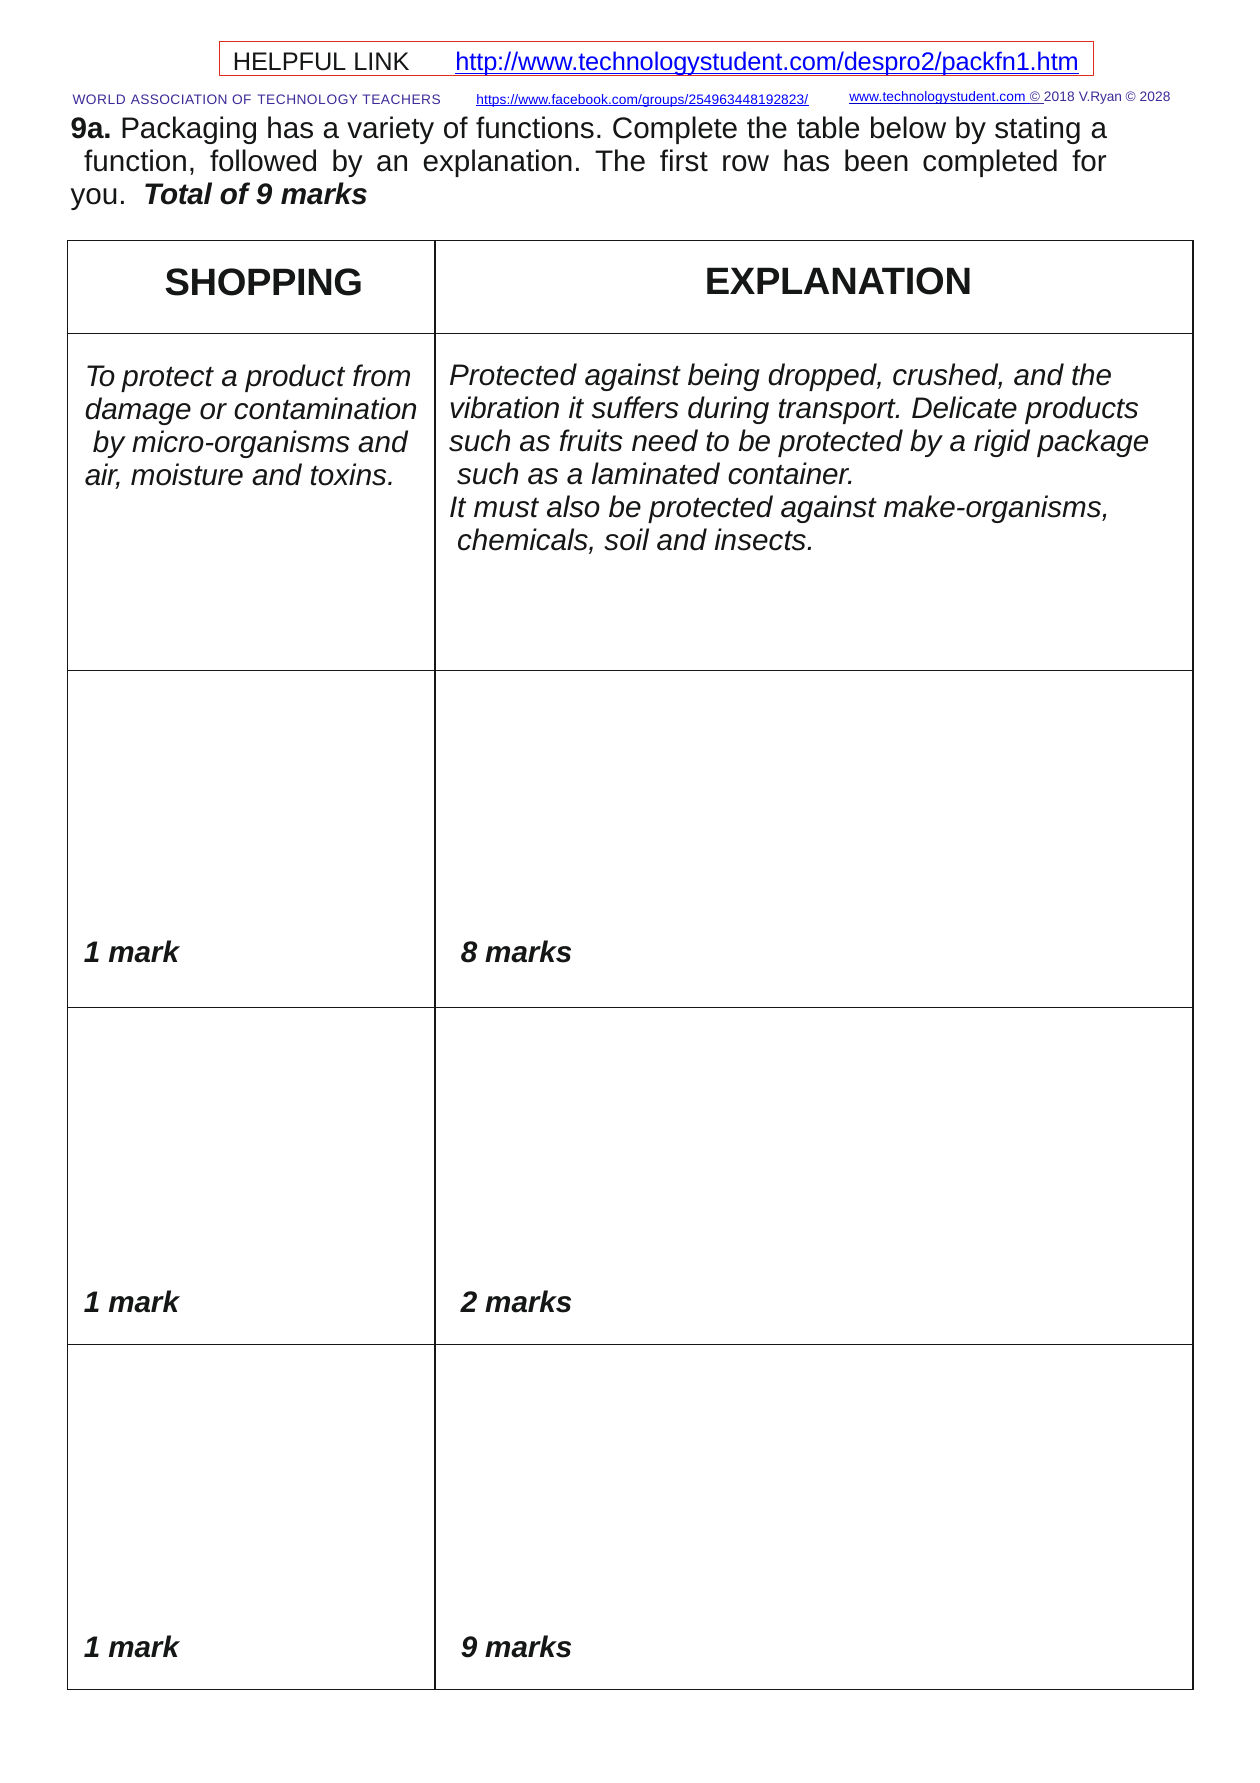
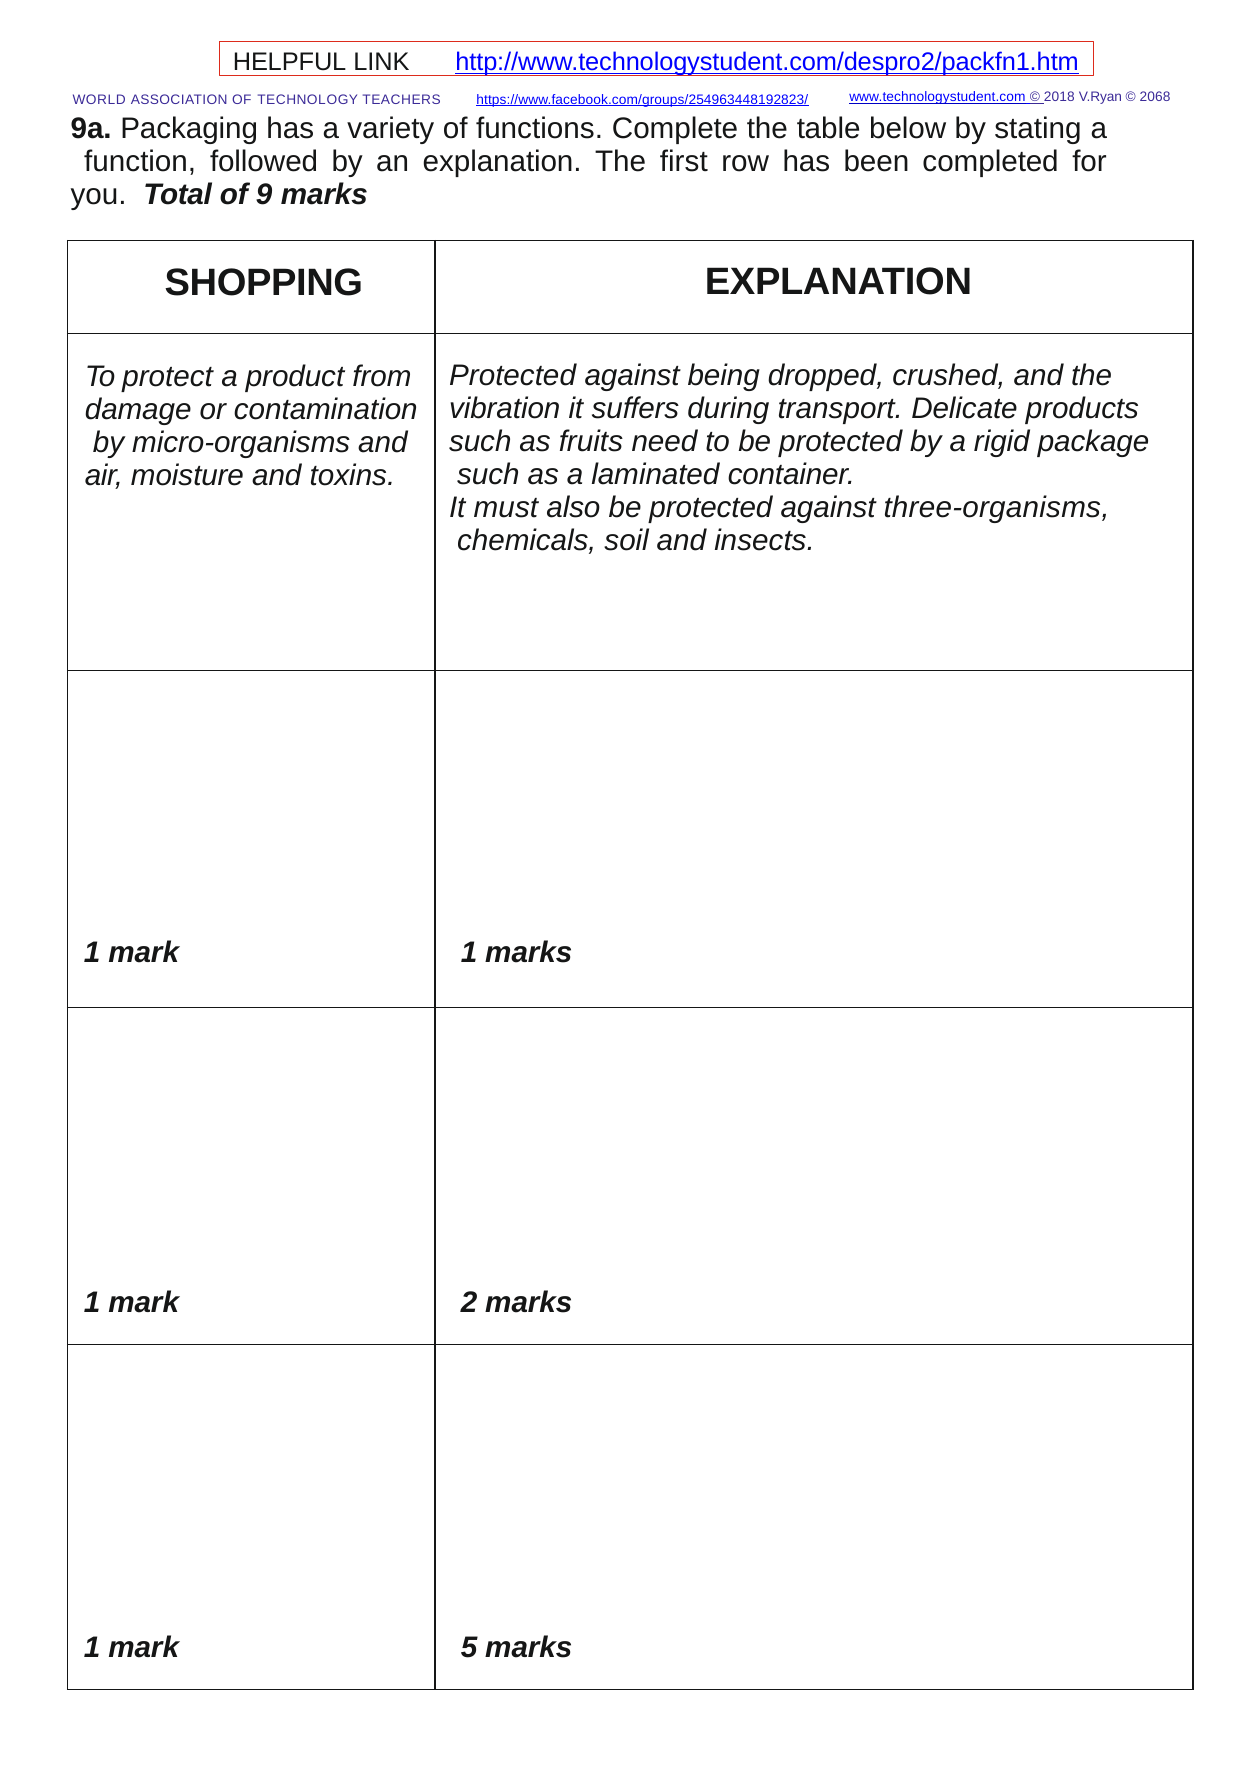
2028: 2028 -> 2068
make-organisms: make-organisms -> three-organisms
mark 8: 8 -> 1
mark 9: 9 -> 5
